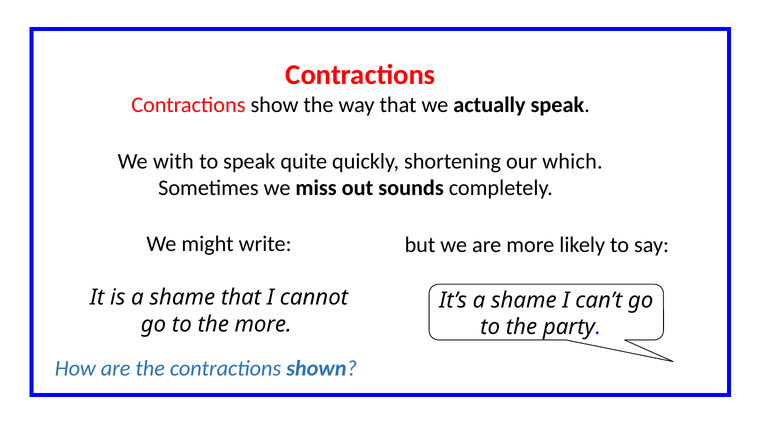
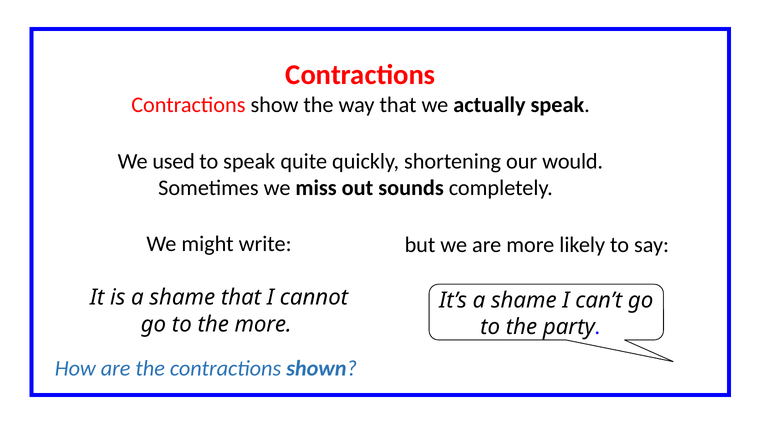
with: with -> used
which: which -> would
